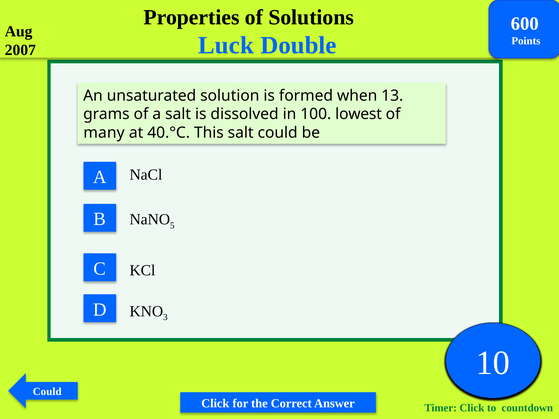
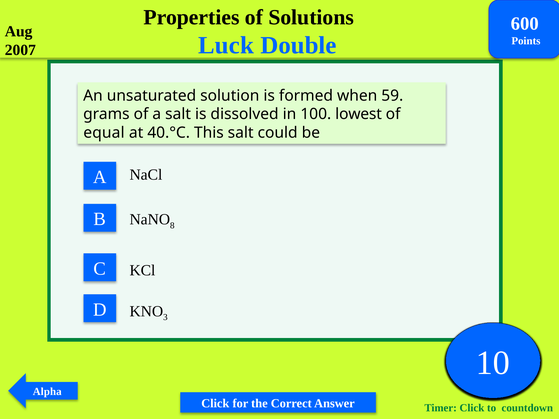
13: 13 -> 59
many: many -> equal
5: 5 -> 8
Could at (47, 392): Could -> Alpha
